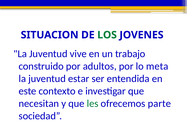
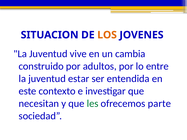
LOS colour: green -> orange
trabajo: trabajo -> cambia
meta: meta -> entre
